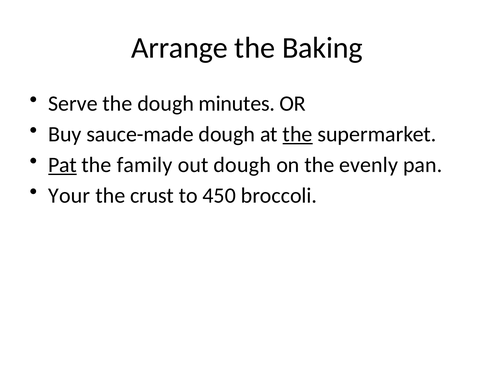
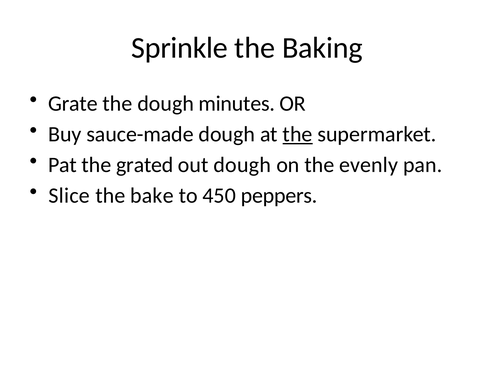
Arrange: Arrange -> Sprinkle
Serve: Serve -> Grate
Pat underline: present -> none
family: family -> grated
Your: Your -> Slice
crust: crust -> bake
broccoli: broccoli -> peppers
